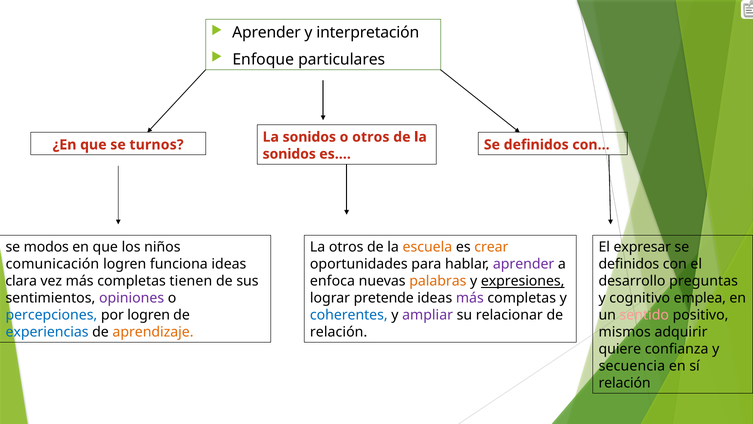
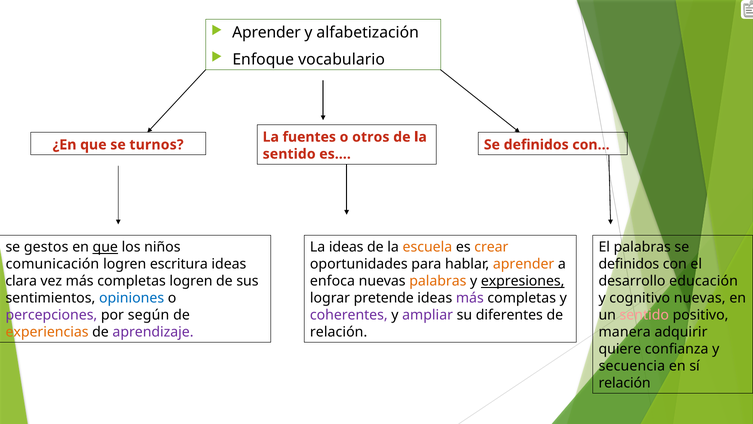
interpretación: interpretación -> alfabetización
particulares: particulares -> vocabulario
sonidos at (309, 137): sonidos -> fuentes
sonidos at (289, 154): sonidos -> sentido
modos: modos -> gestos
que at (105, 247) underline: none -> present
La otros: otros -> ideas
El expresar: expresar -> palabras
funciona: funciona -> escritura
aprender at (524, 264) colour: purple -> orange
completas tienen: tienen -> logren
preguntas: preguntas -> educación
opiniones colour: purple -> blue
cognitivo emplea: emplea -> nuevas
percepciones colour: blue -> purple
por logren: logren -> según
coherentes colour: blue -> purple
relacionar: relacionar -> diferentes
experiencias colour: blue -> orange
aprendizaje colour: orange -> purple
mismos: mismos -> manera
